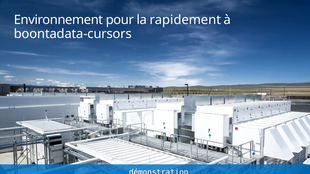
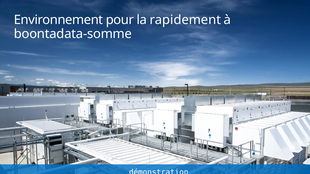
boontadata-cursors: boontadata-cursors -> boontadata-somme
